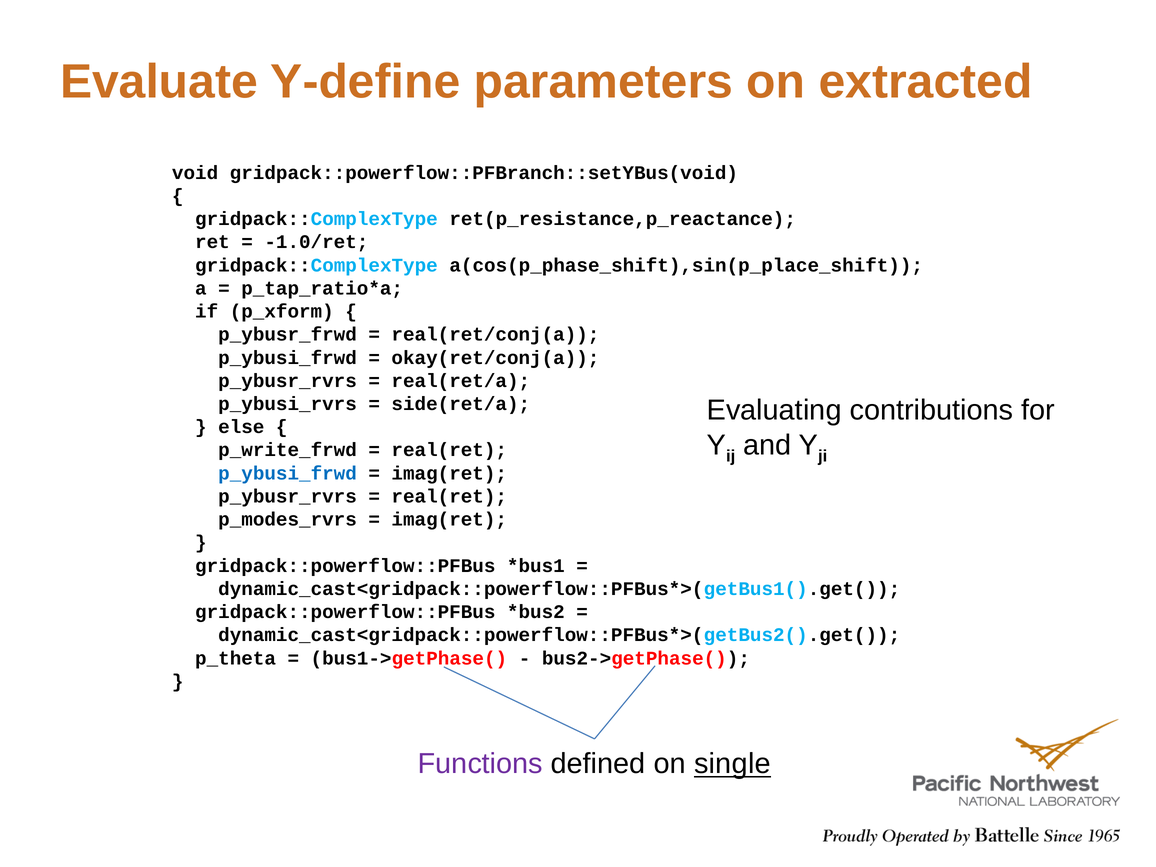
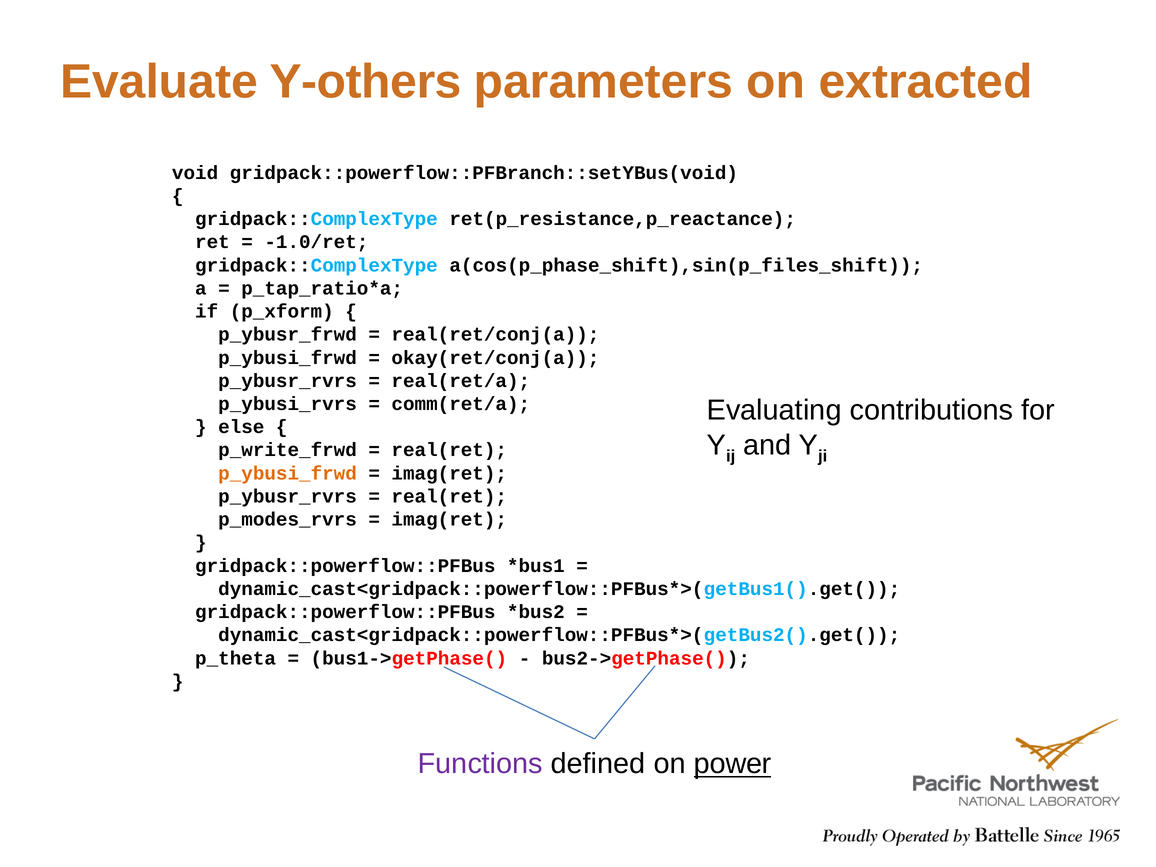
Y-define: Y-define -> Y-others
a(cos(p_phase_shift),sin(p_place_shift: a(cos(p_phase_shift),sin(p_place_shift -> a(cos(p_phase_shift),sin(p_files_shift
side(ret/a: side(ret/a -> comm(ret/a
p_ybusi_frwd at (288, 473) colour: blue -> orange
single: single -> power
